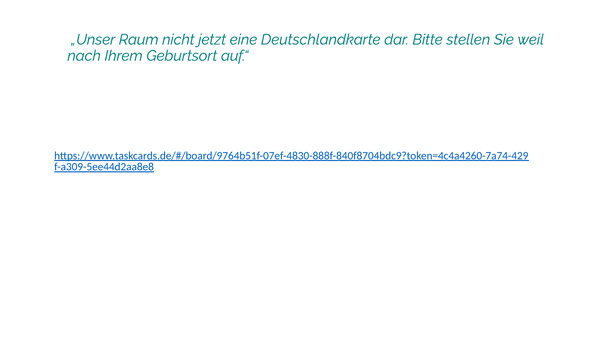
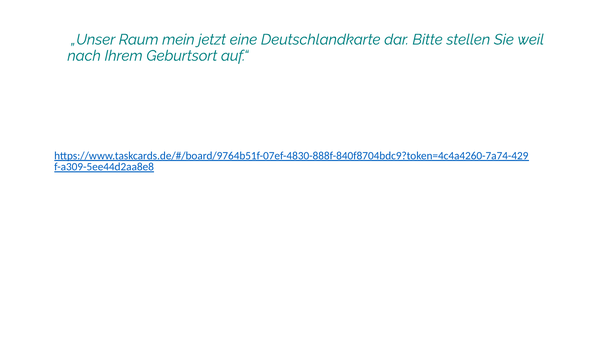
nicht: nicht -> mein
